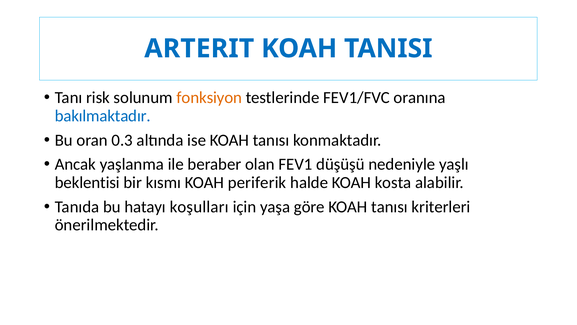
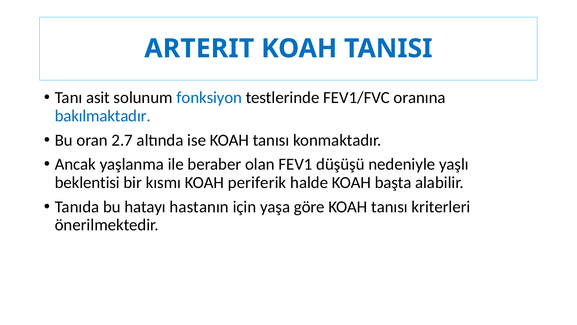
risk: risk -> asit
fonksiyon colour: orange -> blue
0.3: 0.3 -> 2.7
kosta: kosta -> başta
koşulları: koşulları -> hastanın
